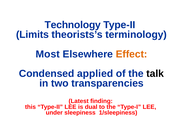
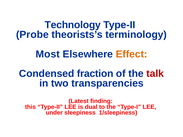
Limits: Limits -> Probe
applied: applied -> fraction
talk colour: black -> red
